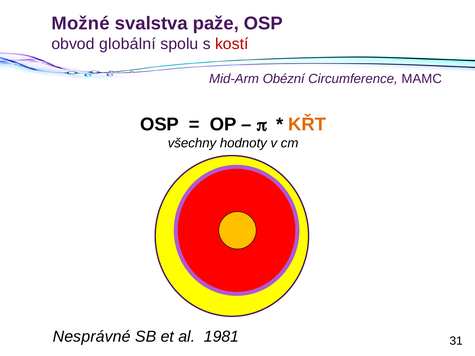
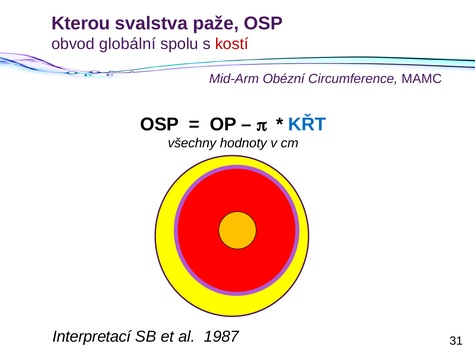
Možné: Možné -> Kterou
KŘT colour: orange -> blue
Nesprávné: Nesprávné -> Interpretací
1981: 1981 -> 1987
